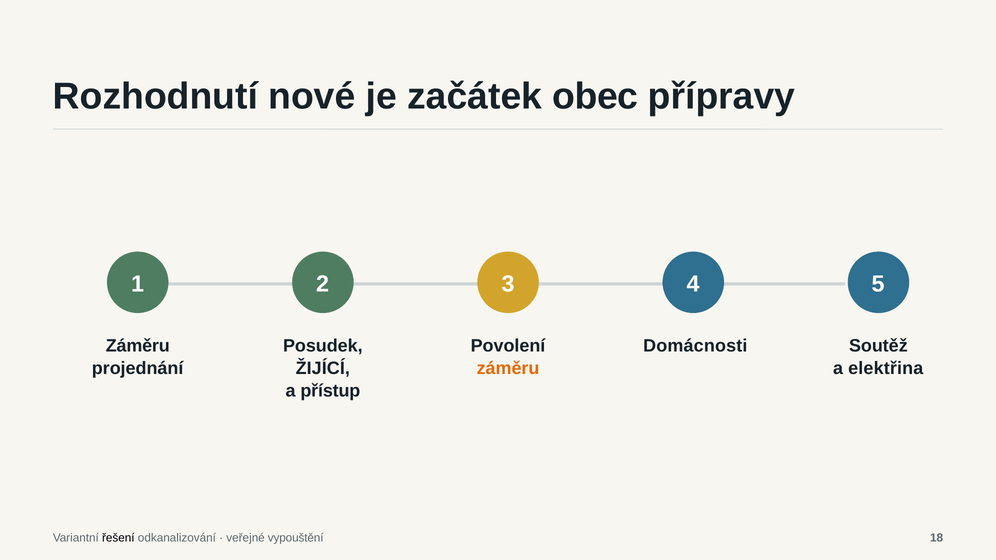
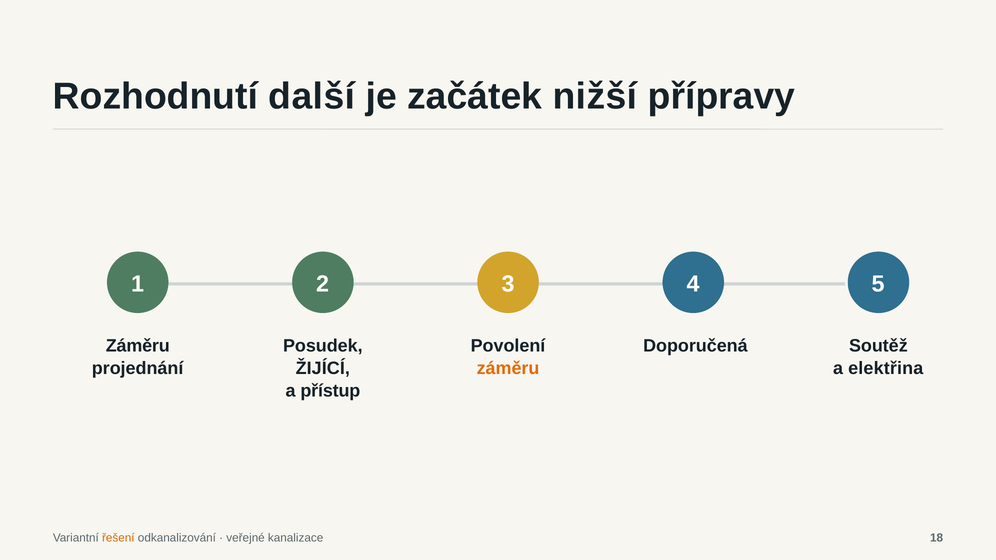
nové: nové -> další
obec: obec -> nižší
Domácnosti: Domácnosti -> Doporučená
řešení colour: black -> orange
vypouštění: vypouštění -> kanalizace
